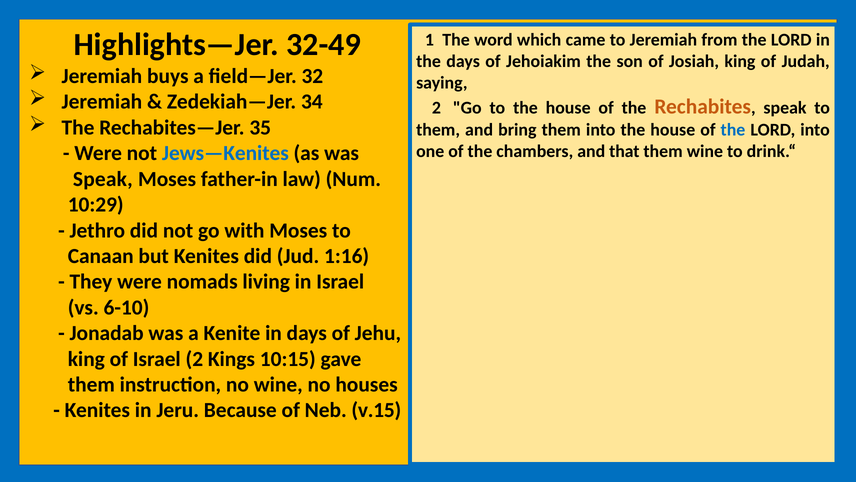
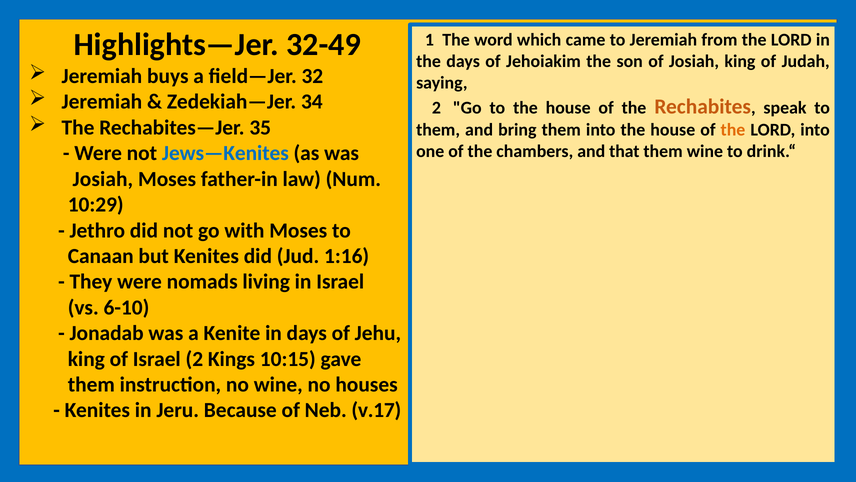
the at (733, 130) colour: blue -> orange
Speak at (103, 179): Speak -> Josiah
v.15: v.15 -> v.17
